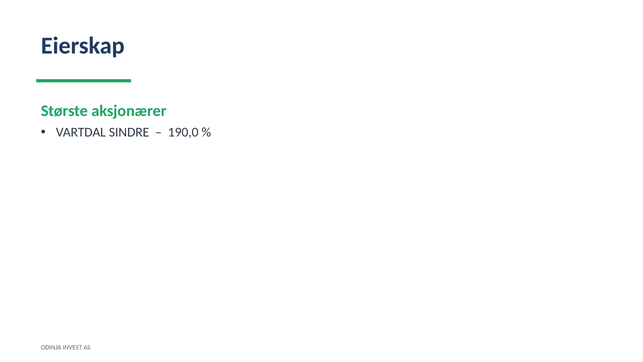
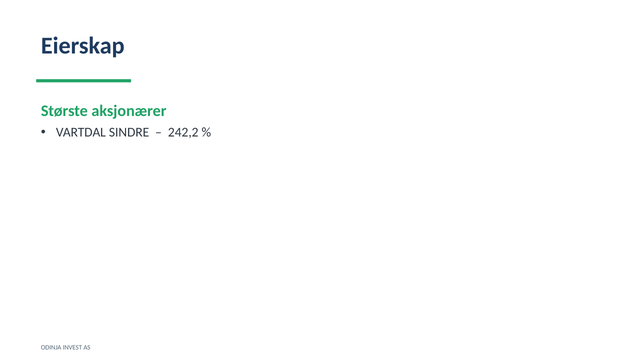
190,0: 190,0 -> 242,2
